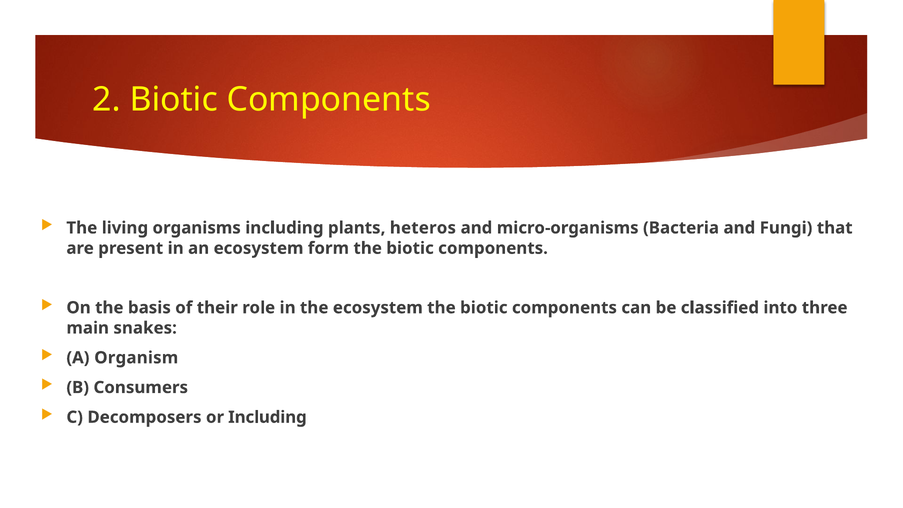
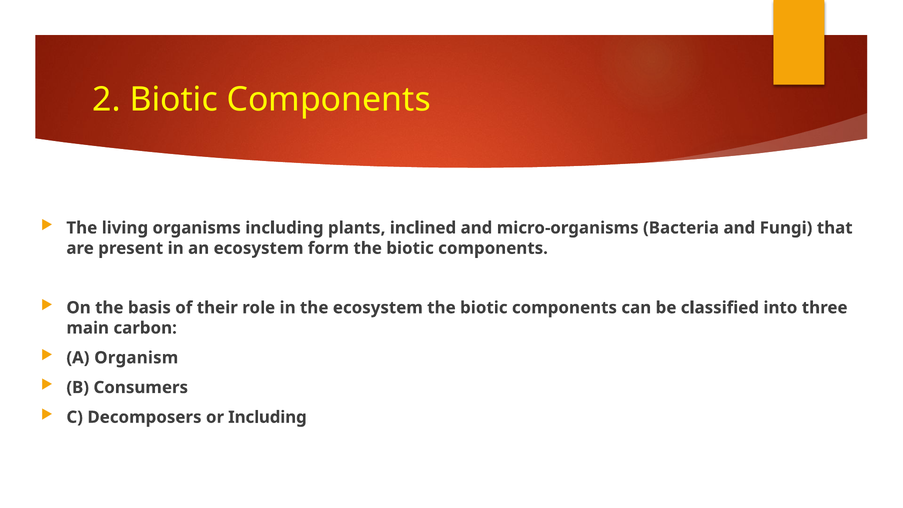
heteros: heteros -> inclined
snakes: snakes -> carbon
